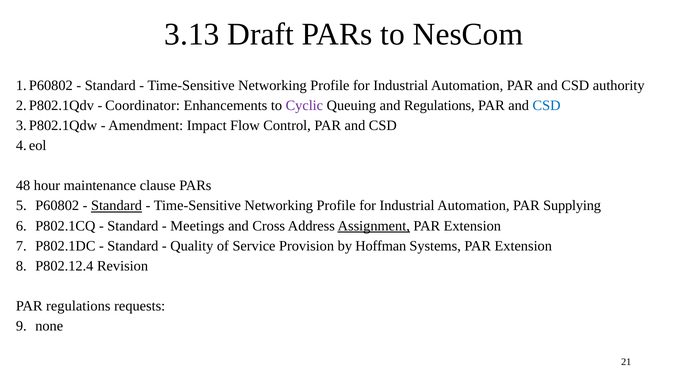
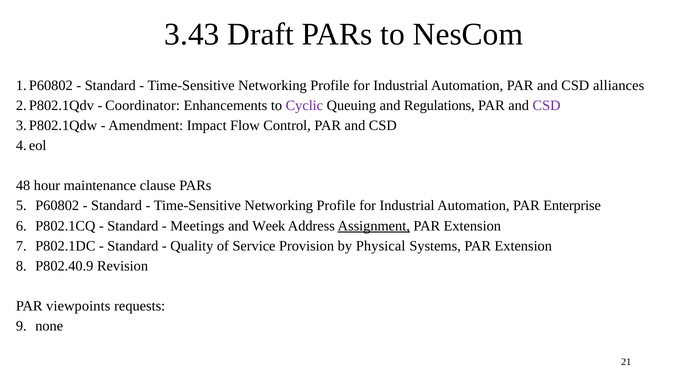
3.13: 3.13 -> 3.43
authority: authority -> alliances
CSD at (547, 105) colour: blue -> purple
Standard at (117, 206) underline: present -> none
Supplying: Supplying -> Enterprise
Cross: Cross -> Week
Hoffman: Hoffman -> Physical
P802.12.4: P802.12.4 -> P802.40.9
PAR regulations: regulations -> viewpoints
